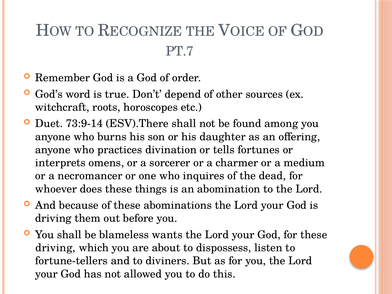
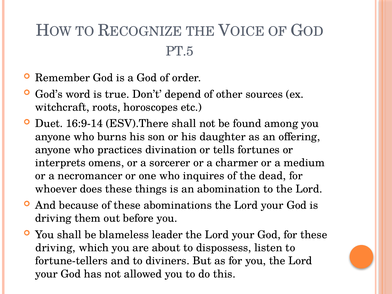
PT.7: PT.7 -> PT.5
73:9-14: 73:9-14 -> 16:9-14
wants: wants -> leader
